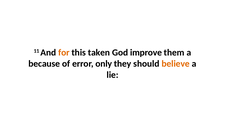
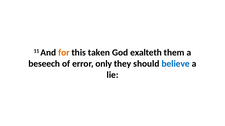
improve: improve -> exalteth
because: because -> beseech
believe colour: orange -> blue
